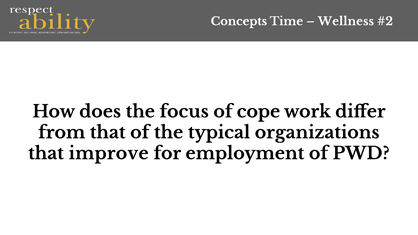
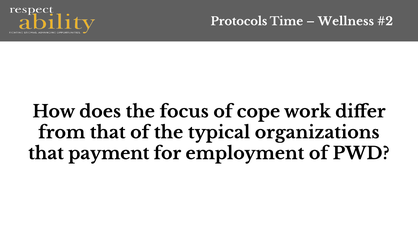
Concepts: Concepts -> Protocols
improve: improve -> payment
